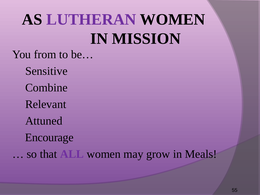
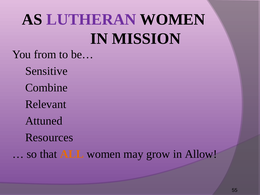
Encourage: Encourage -> Resources
ALL colour: purple -> orange
Meals: Meals -> Allow
